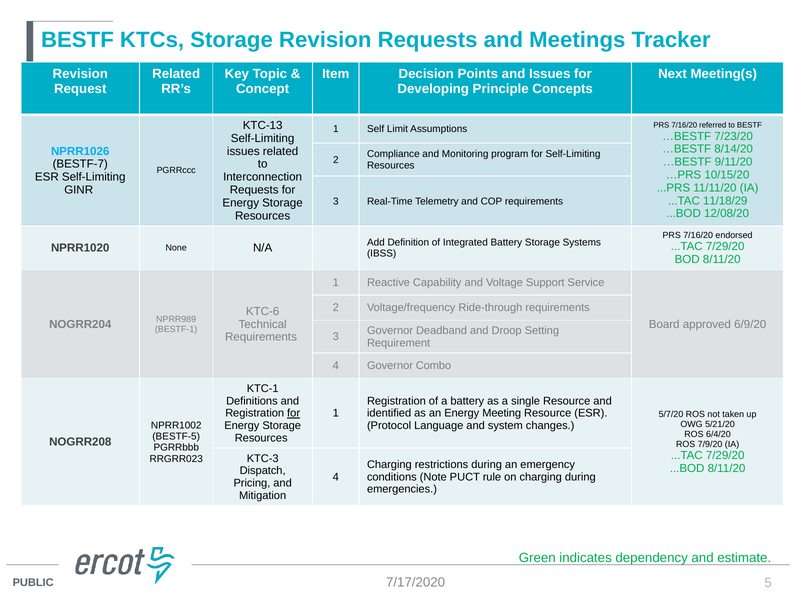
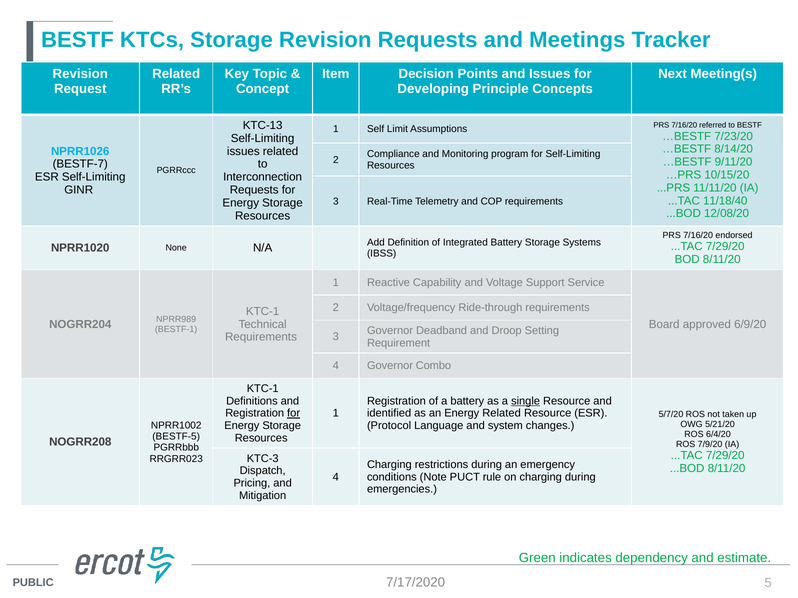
11/18/29: 11/18/29 -> 11/18/40
KTC-6 at (263, 312): KTC-6 -> KTC-1
single underline: none -> present
Energy Meeting: Meeting -> Related
